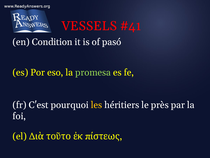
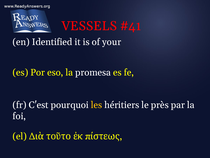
Condition: Condition -> Identified
pasó: pasó -> your
promesa colour: light green -> white
